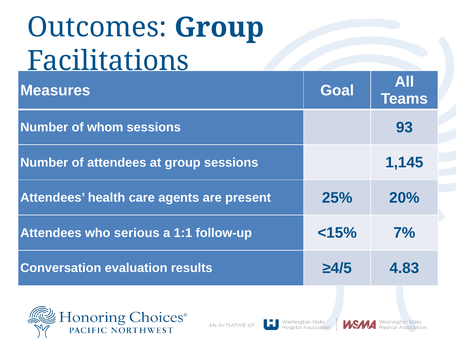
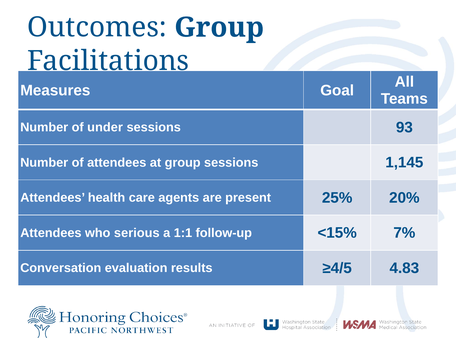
whom: whom -> under
